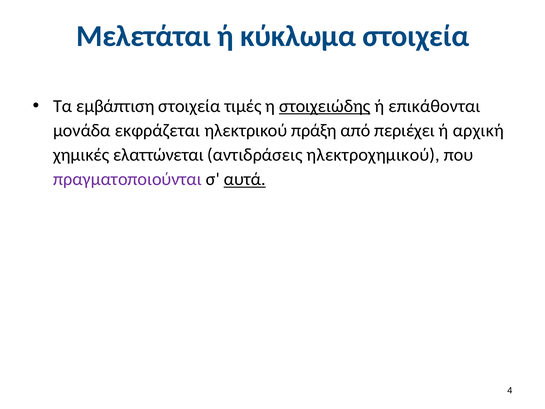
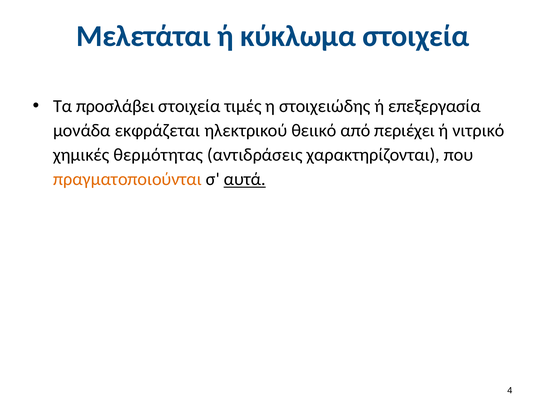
εμβάπτιση: εμβάπτιση -> προσλάβει
στοιχειώδης underline: present -> none
επικάθονται: επικάθονται -> επεξεργασία
πράξη: πράξη -> θειικό
αρχική: αρχική -> νιτρικό
ελαττώνεται: ελαττώνεται -> θερμότητας
ηλεκτροχημικού: ηλεκτροχημικού -> χαρακτηρίζονται
πραγματοποιούνται colour: purple -> orange
